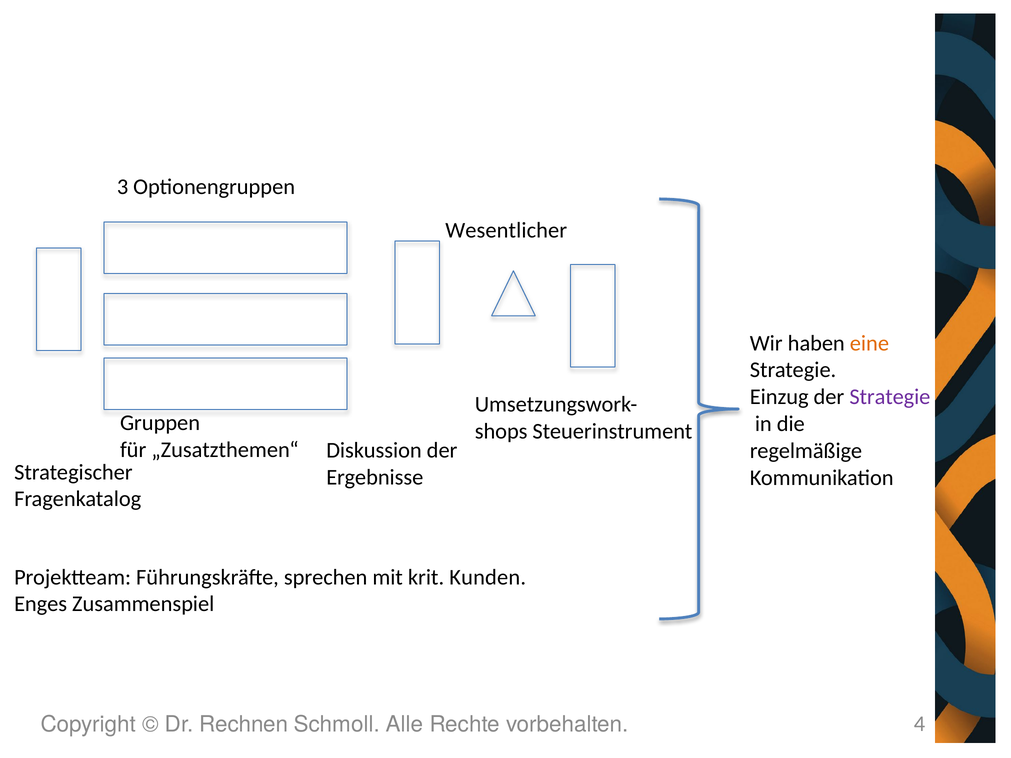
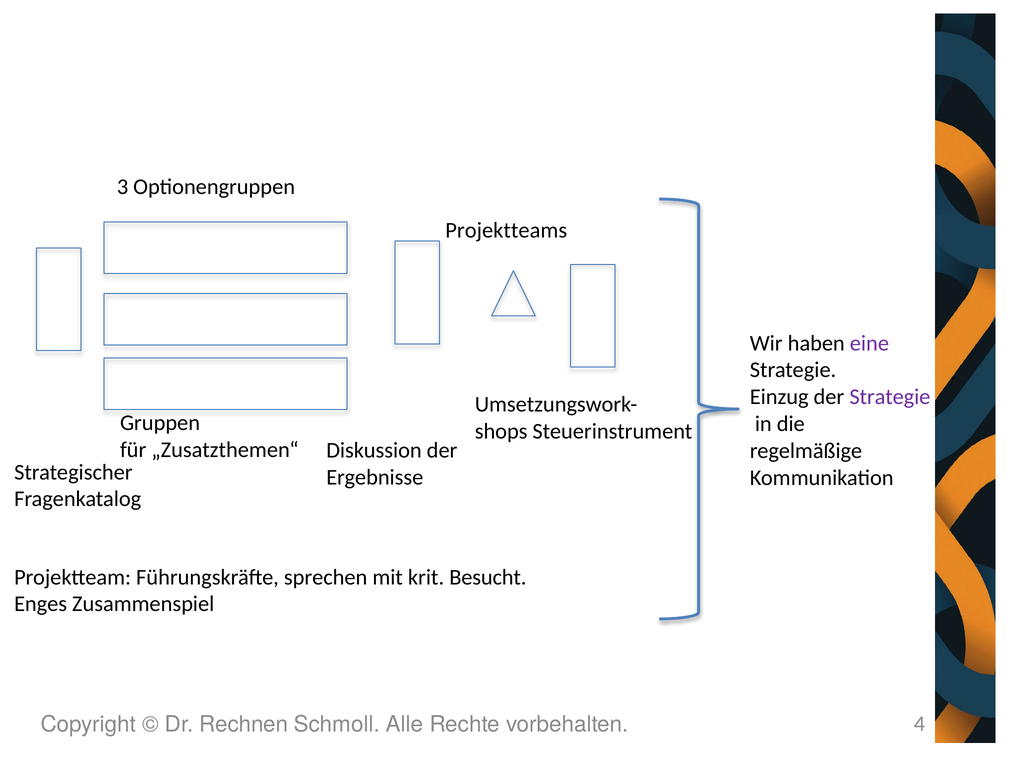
Wesentlicher: Wesentlicher -> Projektteams
eine colour: orange -> purple
Kunden: Kunden -> Besucht
